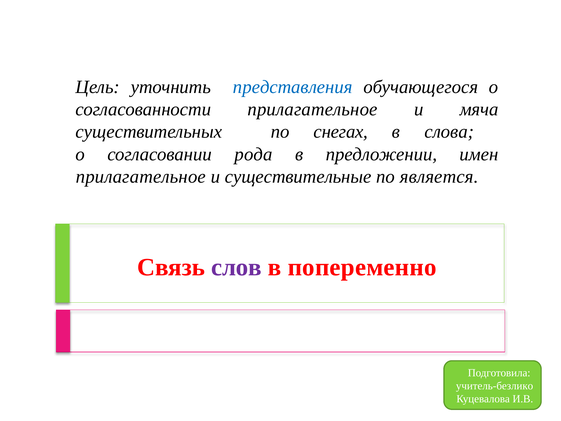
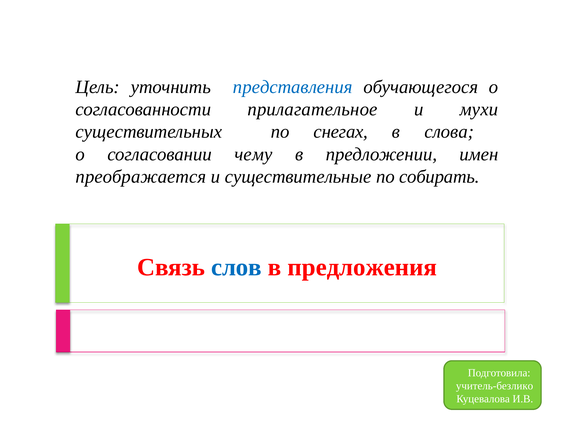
мяча: мяча -> мухи
рода: рода -> чему
прилагательное at (141, 177): прилагательное -> преображается
является: является -> собирать
слов colour: purple -> blue
попеременно: попеременно -> предложения
